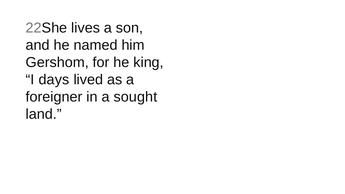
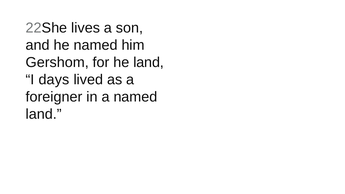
he king: king -> land
a sought: sought -> named
